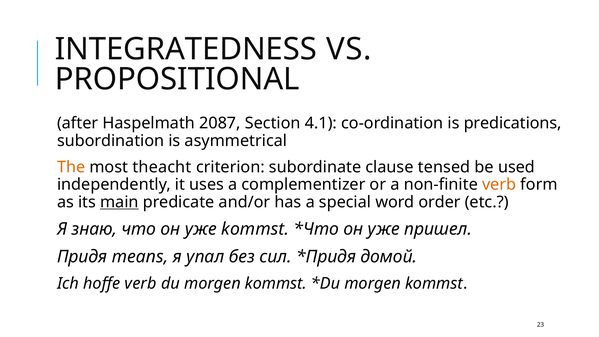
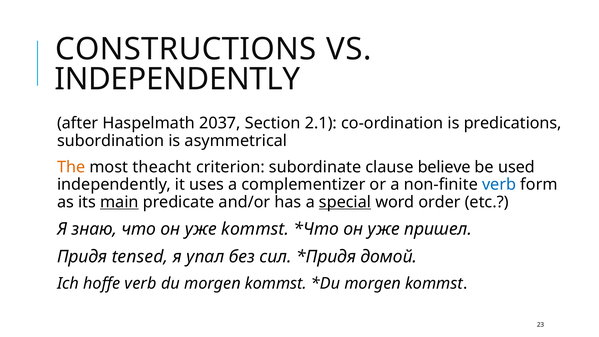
INTEGRATEDNESS: INTEGRATEDNESS -> CONSTRUCTIONS
PROPOSITIONAL at (177, 79): PROPOSITIONAL -> INDEPENDENTLY
2087: 2087 -> 2037
4.1: 4.1 -> 2.1
tensed: tensed -> believe
verb at (499, 184) colour: orange -> blue
special underline: none -> present
means: means -> tensed
